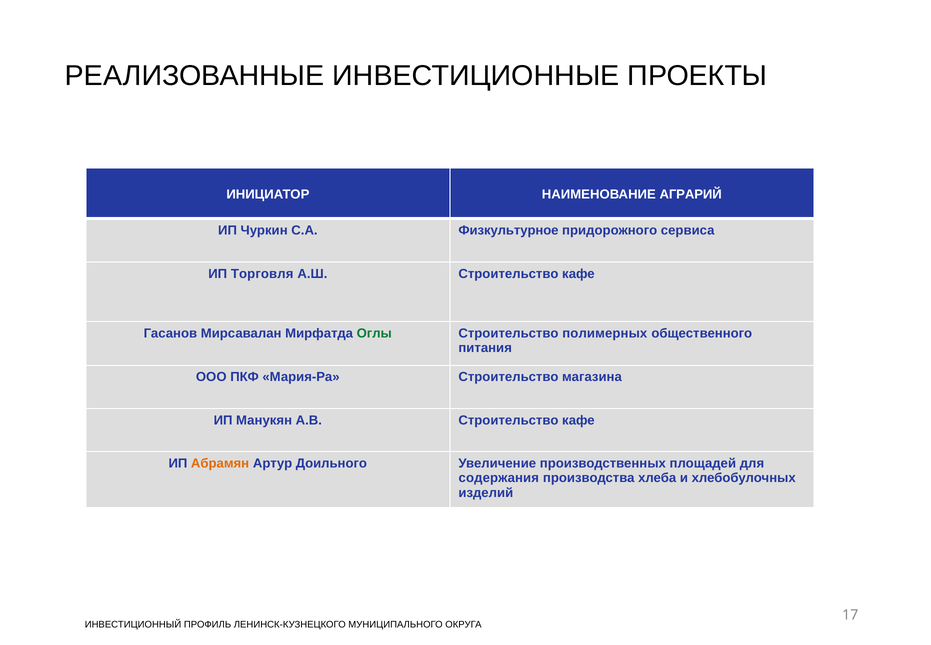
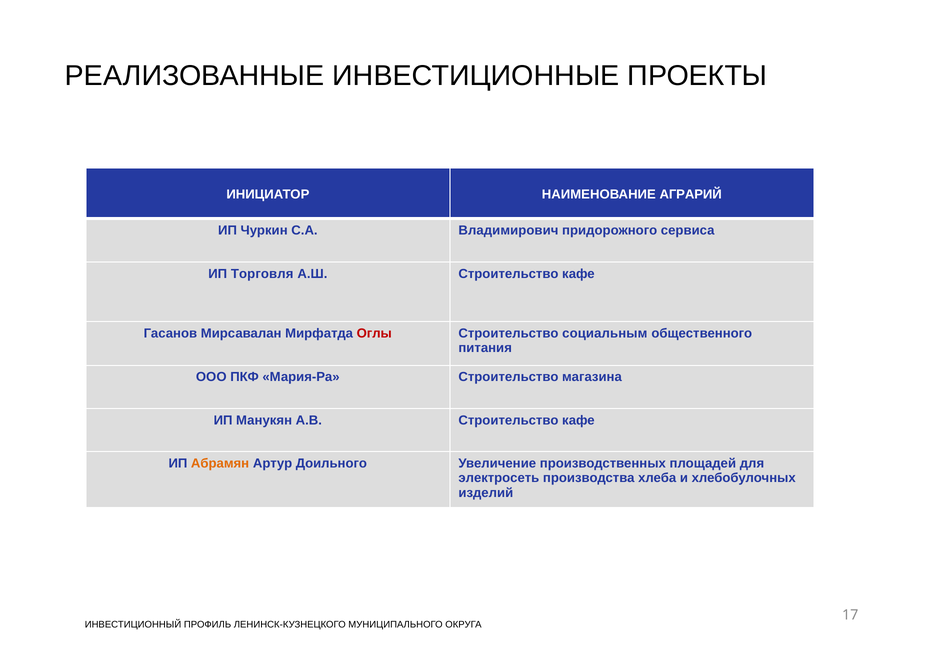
Физкультурное: Физкультурное -> Владимирович
Оглы colour: green -> red
полимерных: полимерных -> социальным
содержания: содержания -> электросеть
